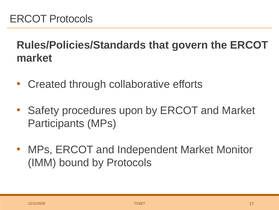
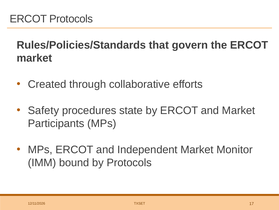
upon: upon -> state
